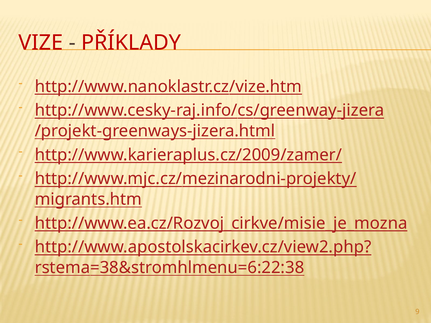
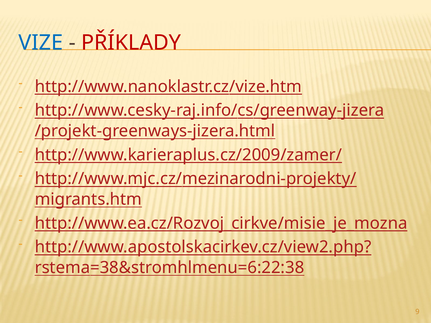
VIZE colour: red -> blue
